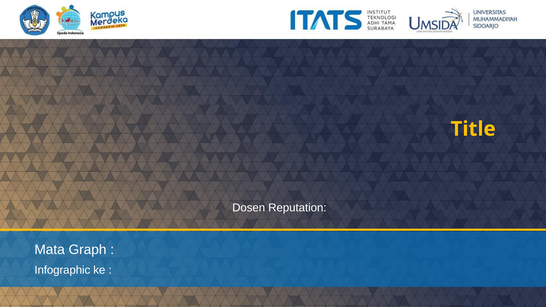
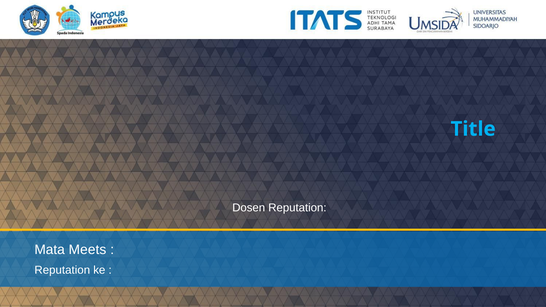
Title colour: yellow -> light blue
Graph: Graph -> Meets
Infographic at (62, 270): Infographic -> Reputation
